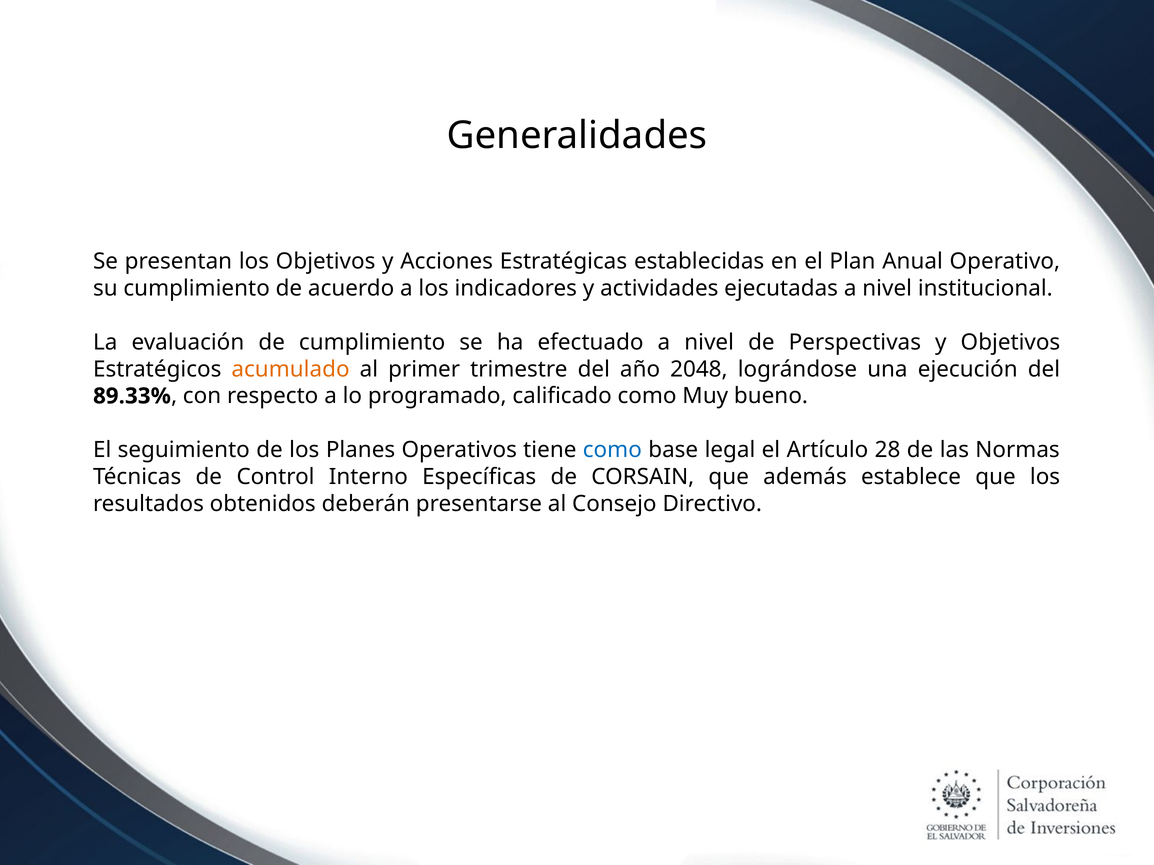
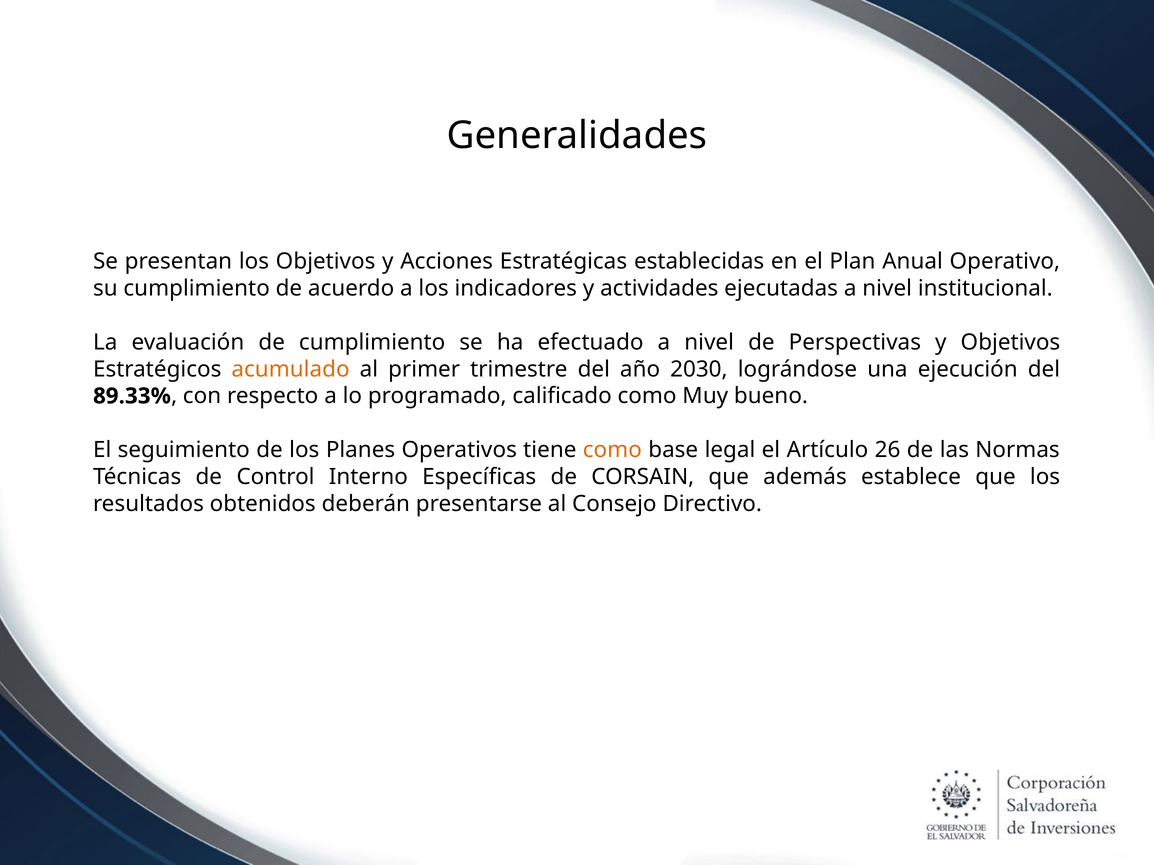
2048: 2048 -> 2030
como at (612, 450) colour: blue -> orange
28: 28 -> 26
